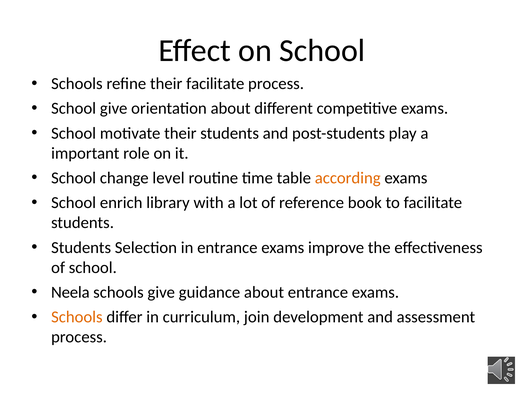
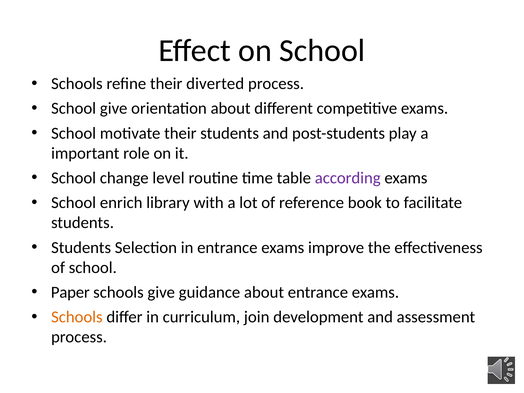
their facilitate: facilitate -> diverted
according colour: orange -> purple
Neela: Neela -> Paper
